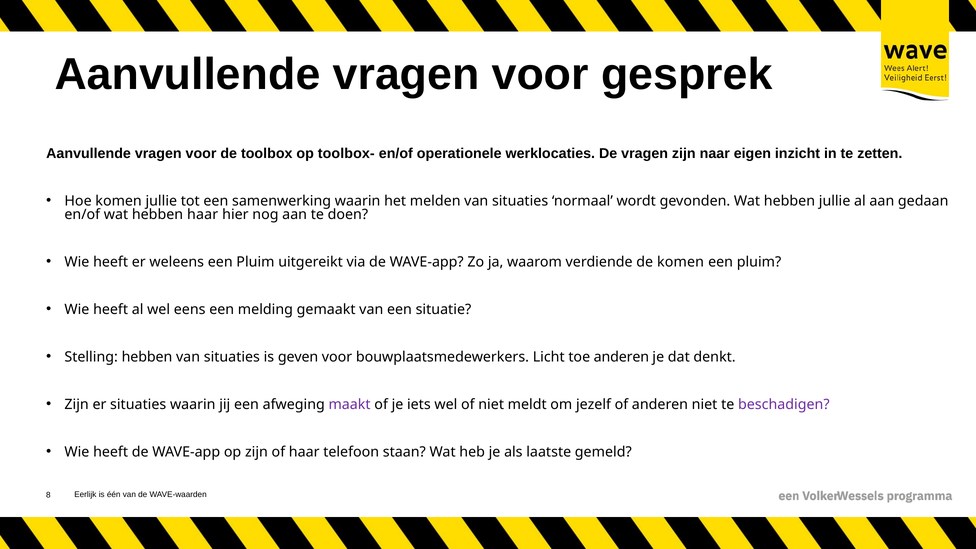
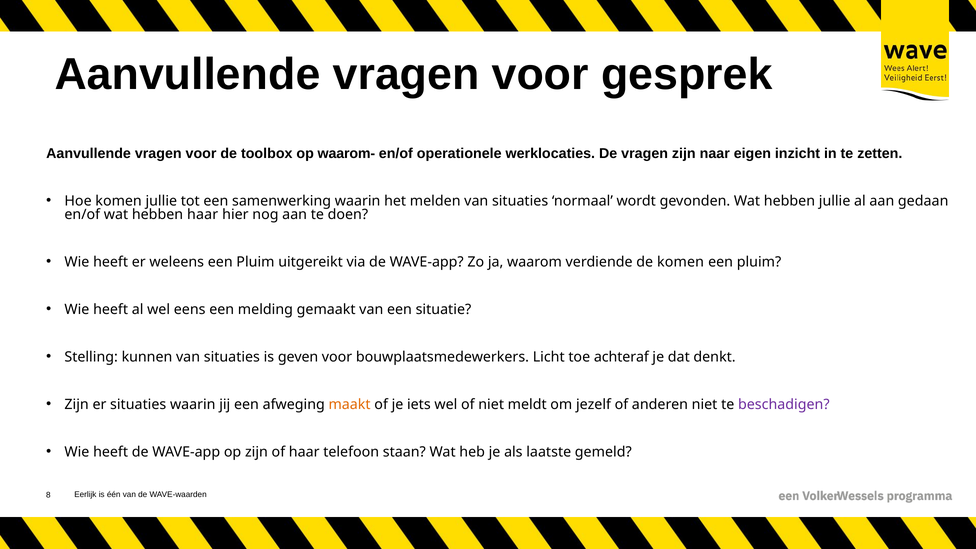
toolbox-: toolbox- -> waarom-
Stelling hebben: hebben -> kunnen
toe anderen: anderen -> achteraf
maakt colour: purple -> orange
